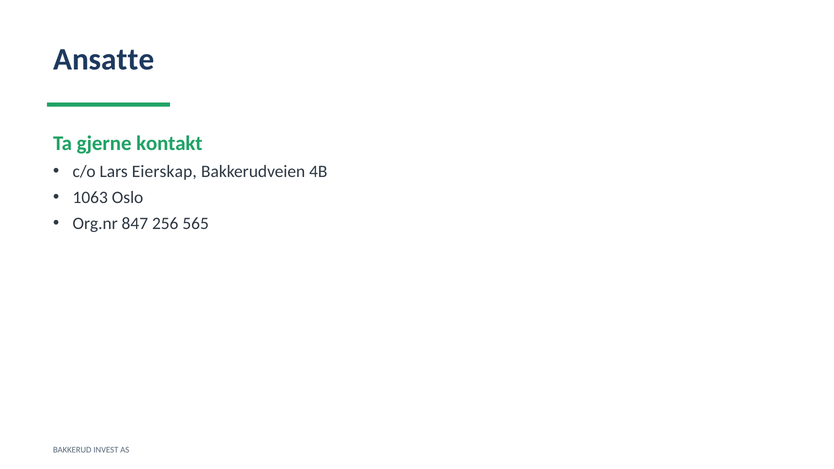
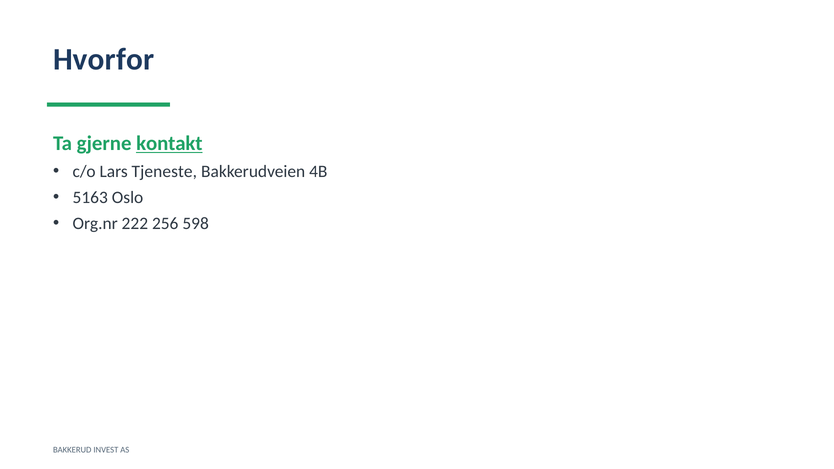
Ansatte: Ansatte -> Hvorfor
kontakt underline: none -> present
Eierskap: Eierskap -> Tjeneste
1063: 1063 -> 5163
847: 847 -> 222
565: 565 -> 598
